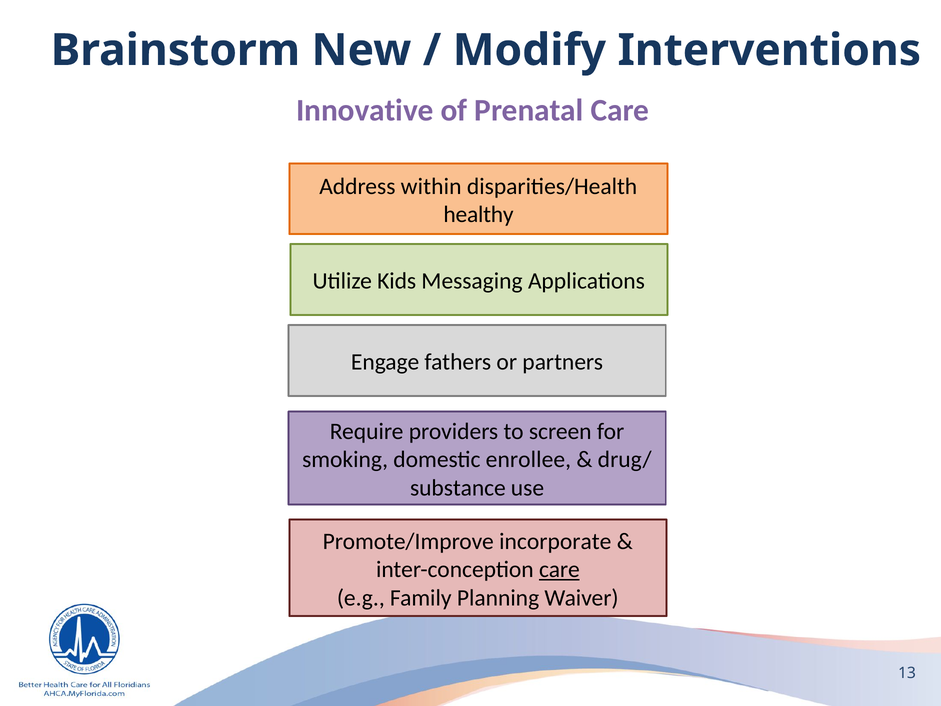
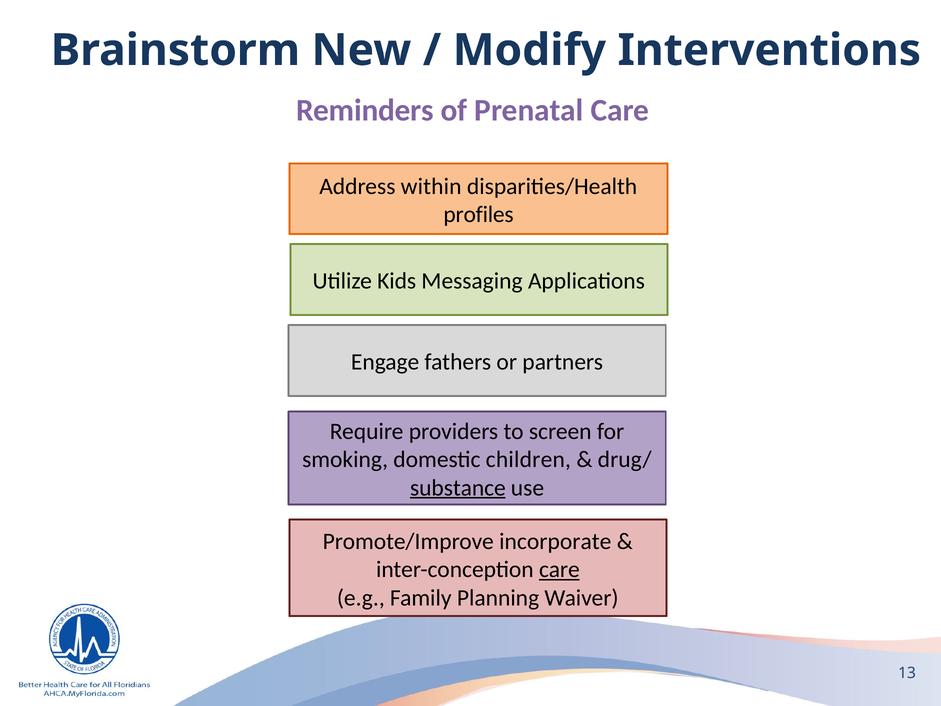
Innovative: Innovative -> Reminders
healthy: healthy -> profiles
enrollee: enrollee -> children
substance underline: none -> present
